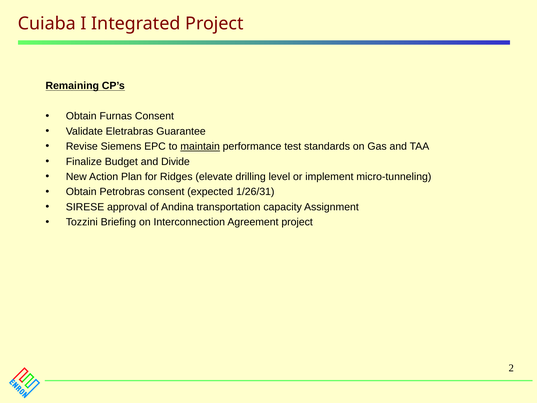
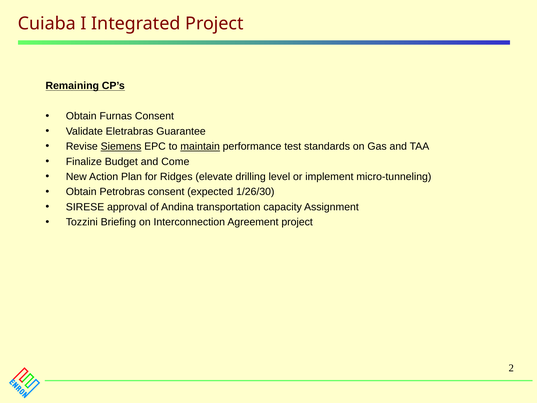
Siemens underline: none -> present
Divide: Divide -> Come
1/26/31: 1/26/31 -> 1/26/30
